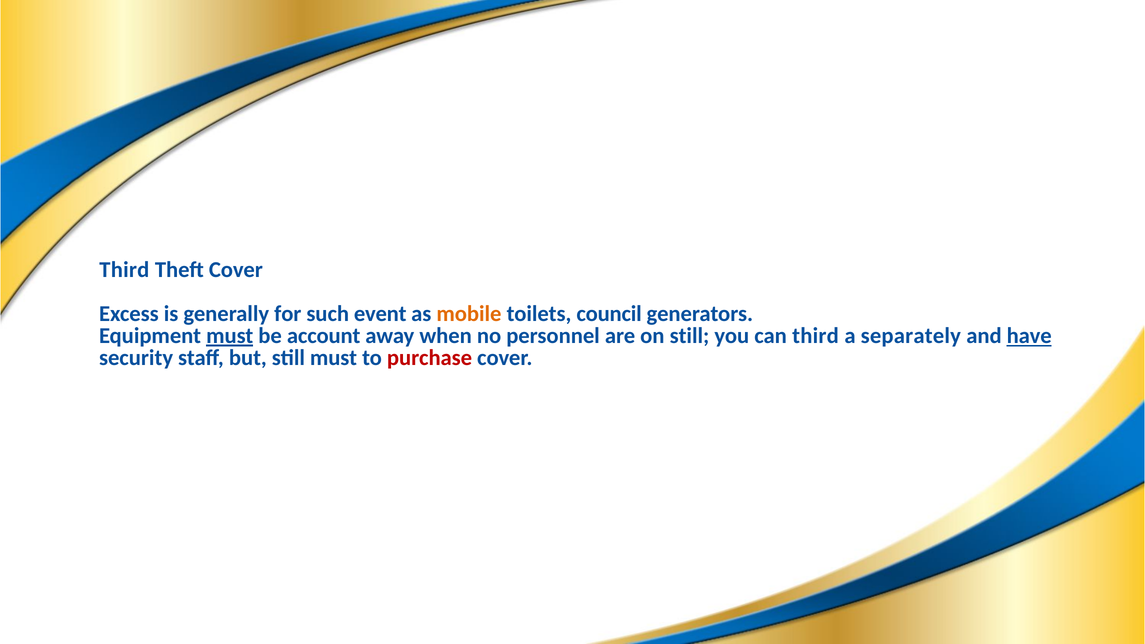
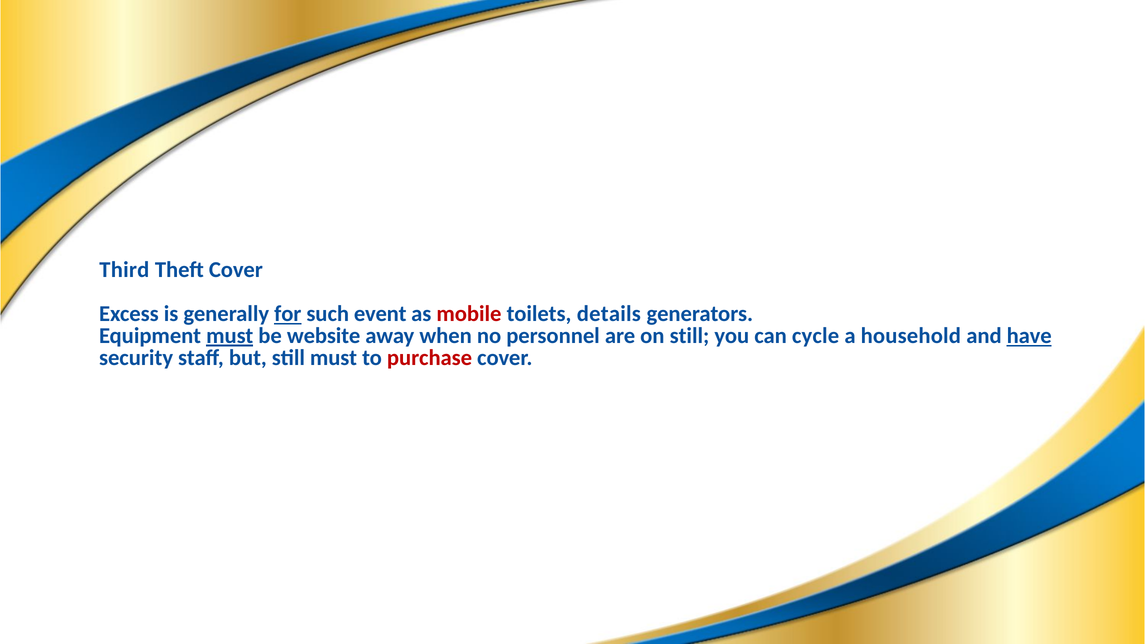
for underline: none -> present
mobile colour: orange -> red
council: council -> details
account: account -> website
can third: third -> cycle
separately: separately -> household
